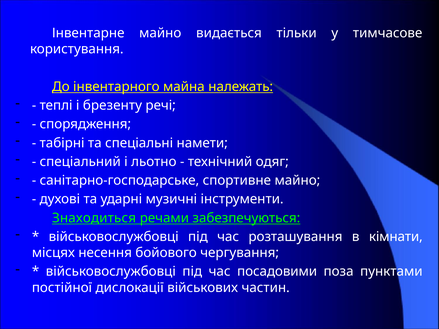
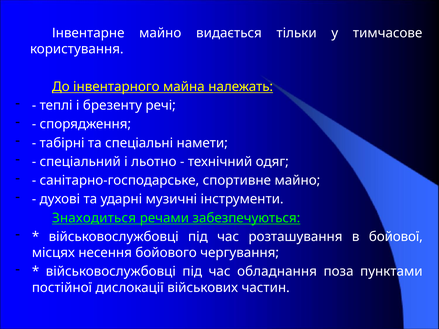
кімнати: кімнати -> бойової
посадовими: посадовими -> обладнання
